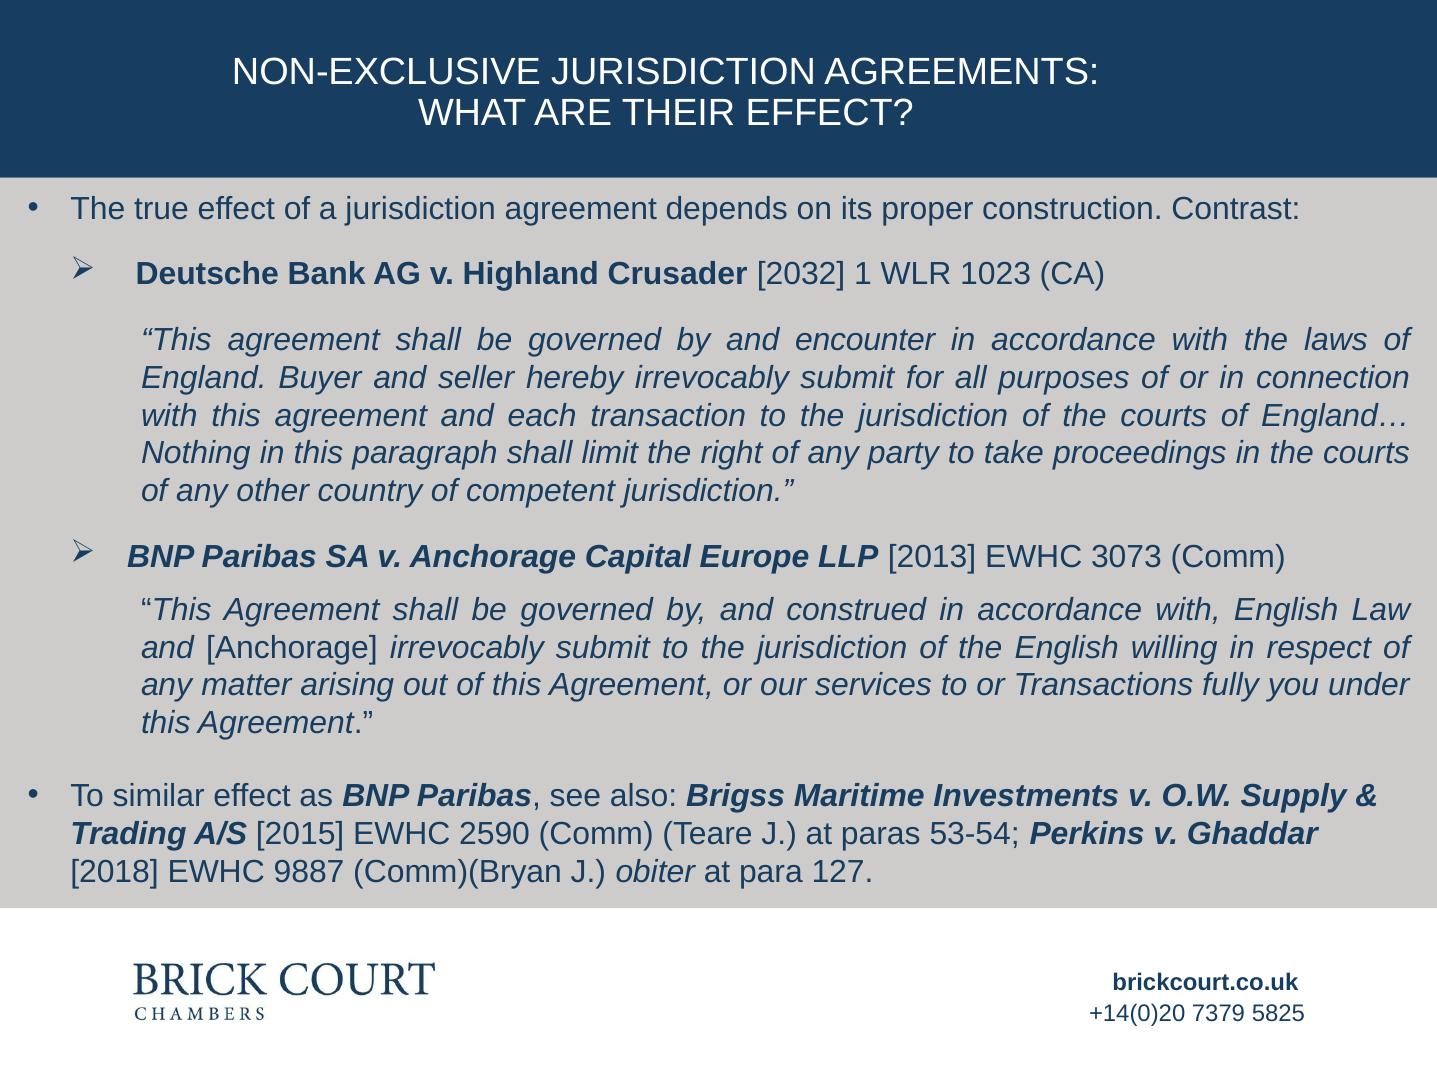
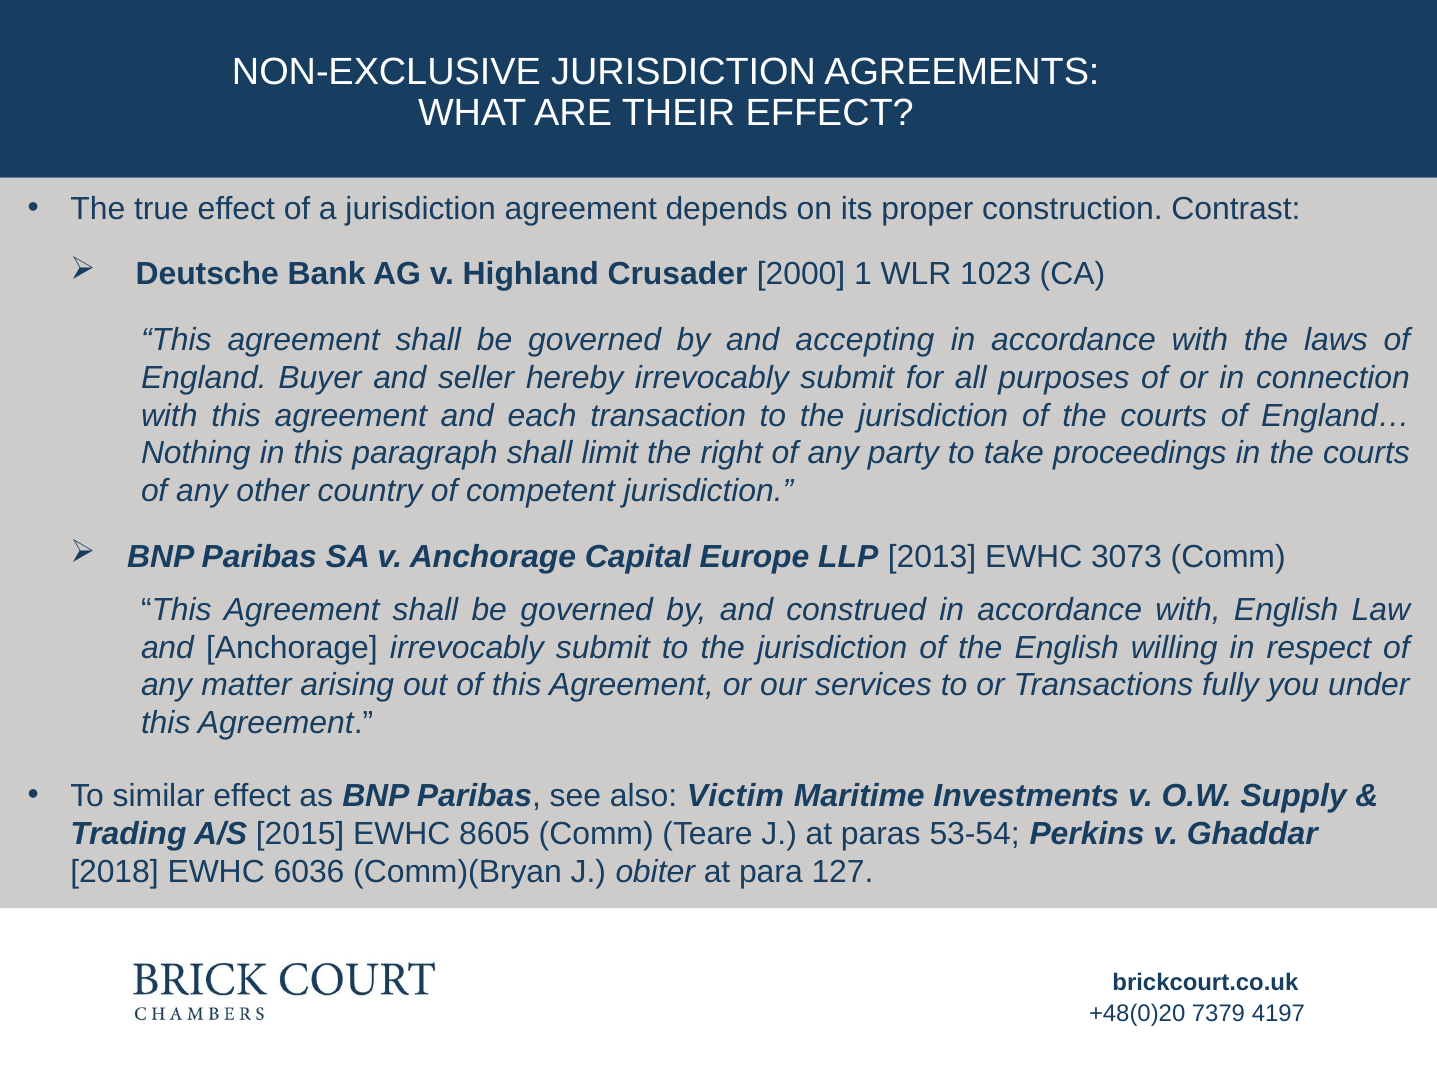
2032: 2032 -> 2000
encounter: encounter -> accepting
Brigss: Brigss -> Victim
2590: 2590 -> 8605
9887: 9887 -> 6036
+14(0)20: +14(0)20 -> +48(0)20
5825: 5825 -> 4197
